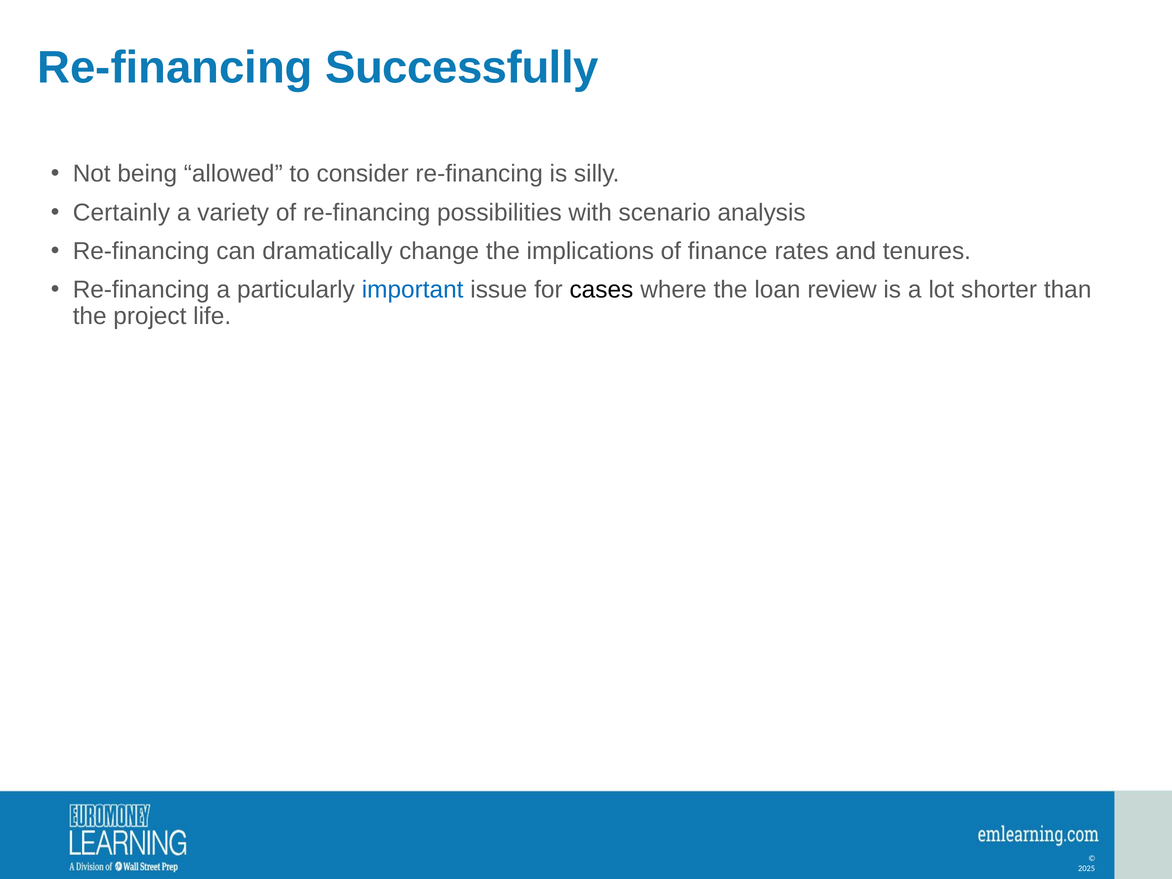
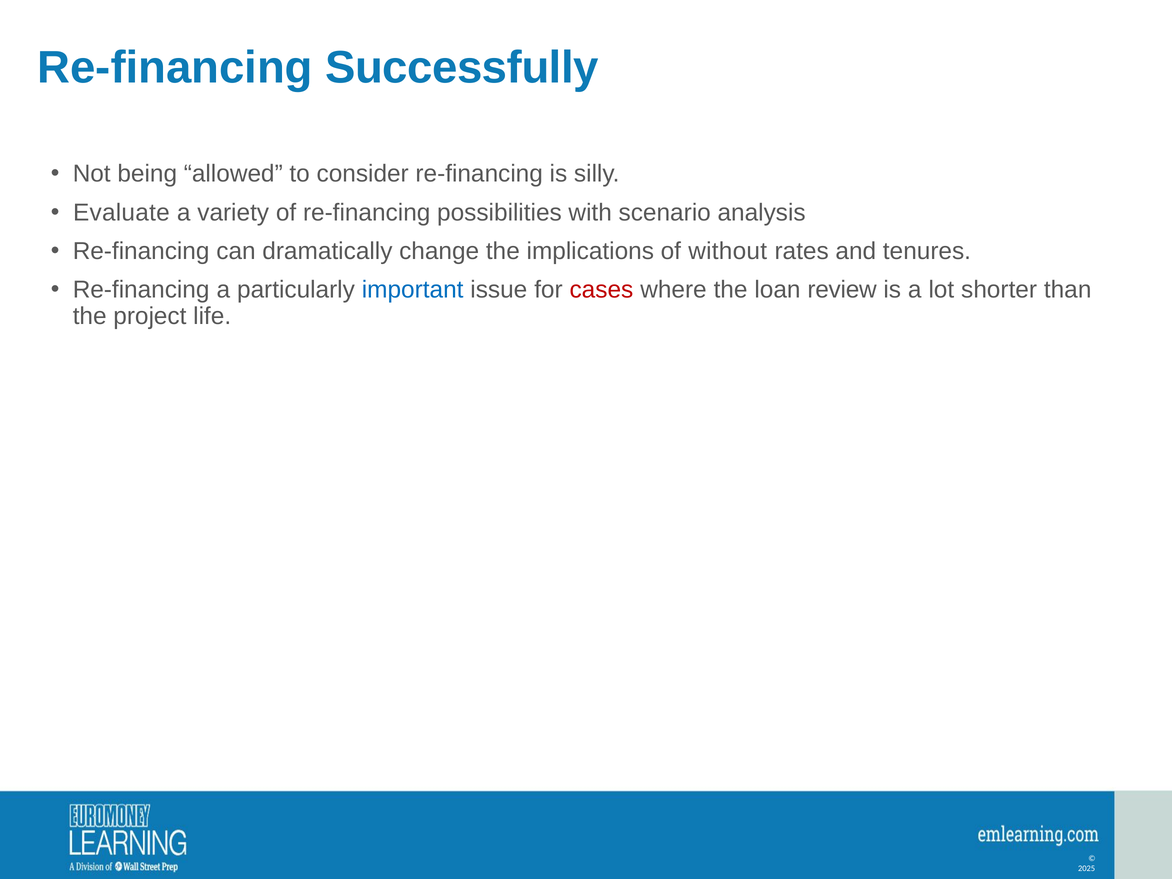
Certainly: Certainly -> Evaluate
finance: finance -> without
cases colour: black -> red
